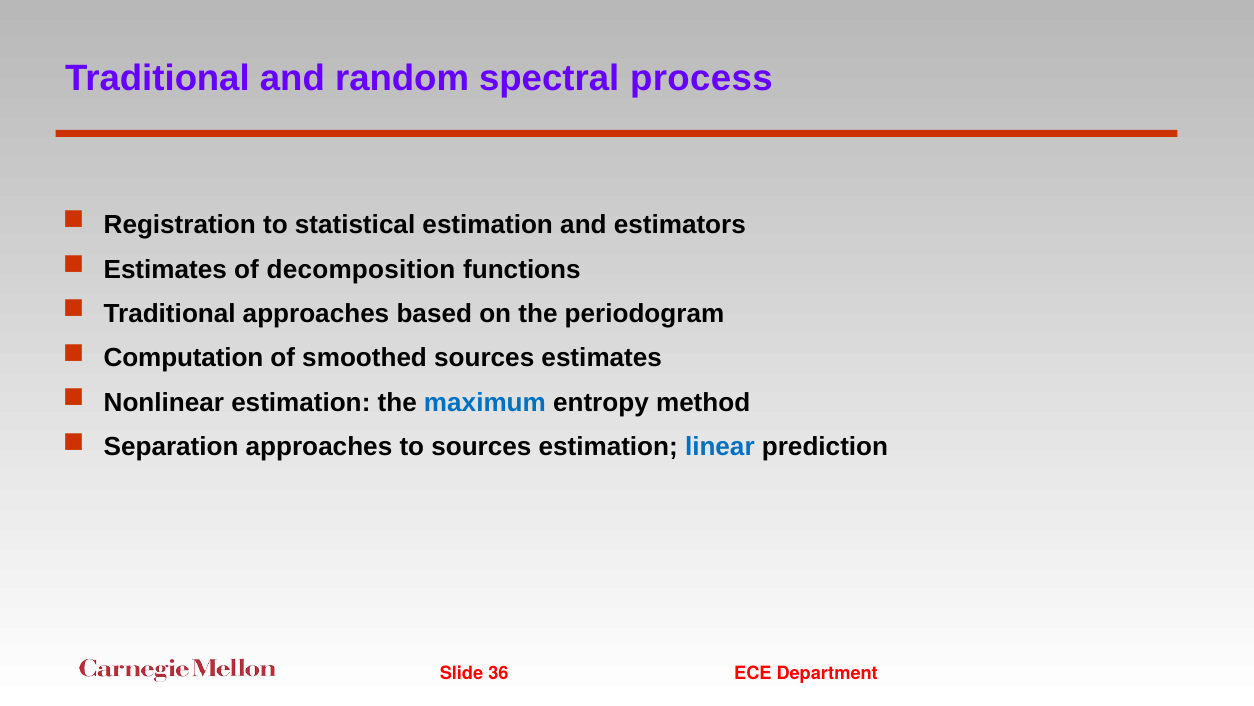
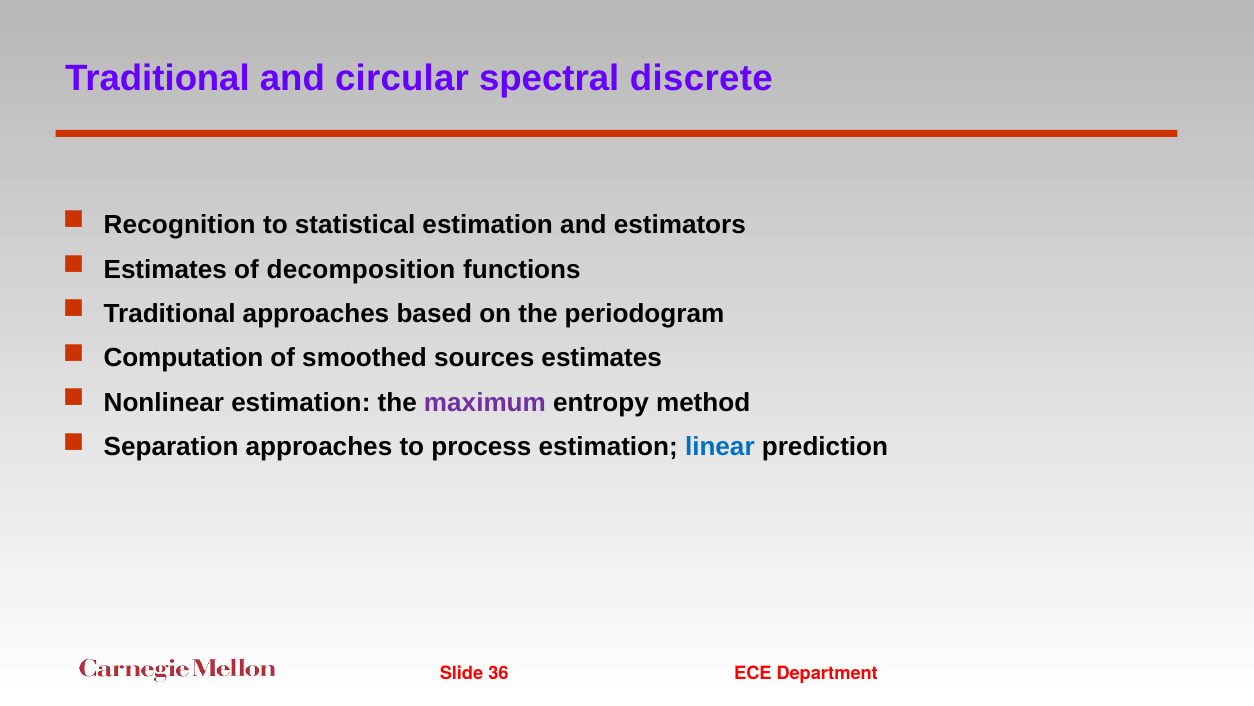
random: random -> circular
process: process -> discrete
Registration: Registration -> Recognition
maximum colour: blue -> purple
to sources: sources -> process
